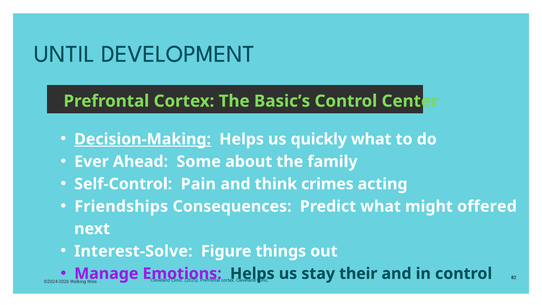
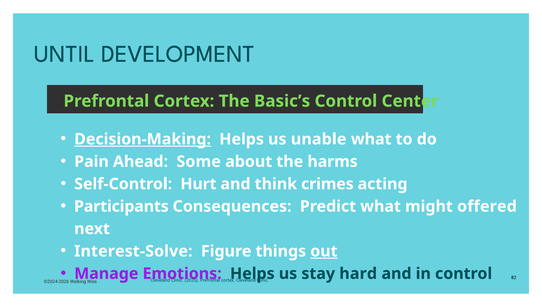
quickly: quickly -> unable
Ever: Ever -> Pain
family: family -> harms
Pain: Pain -> Hurt
Friendships: Friendships -> Participants
out underline: none -> present
their: their -> hard
